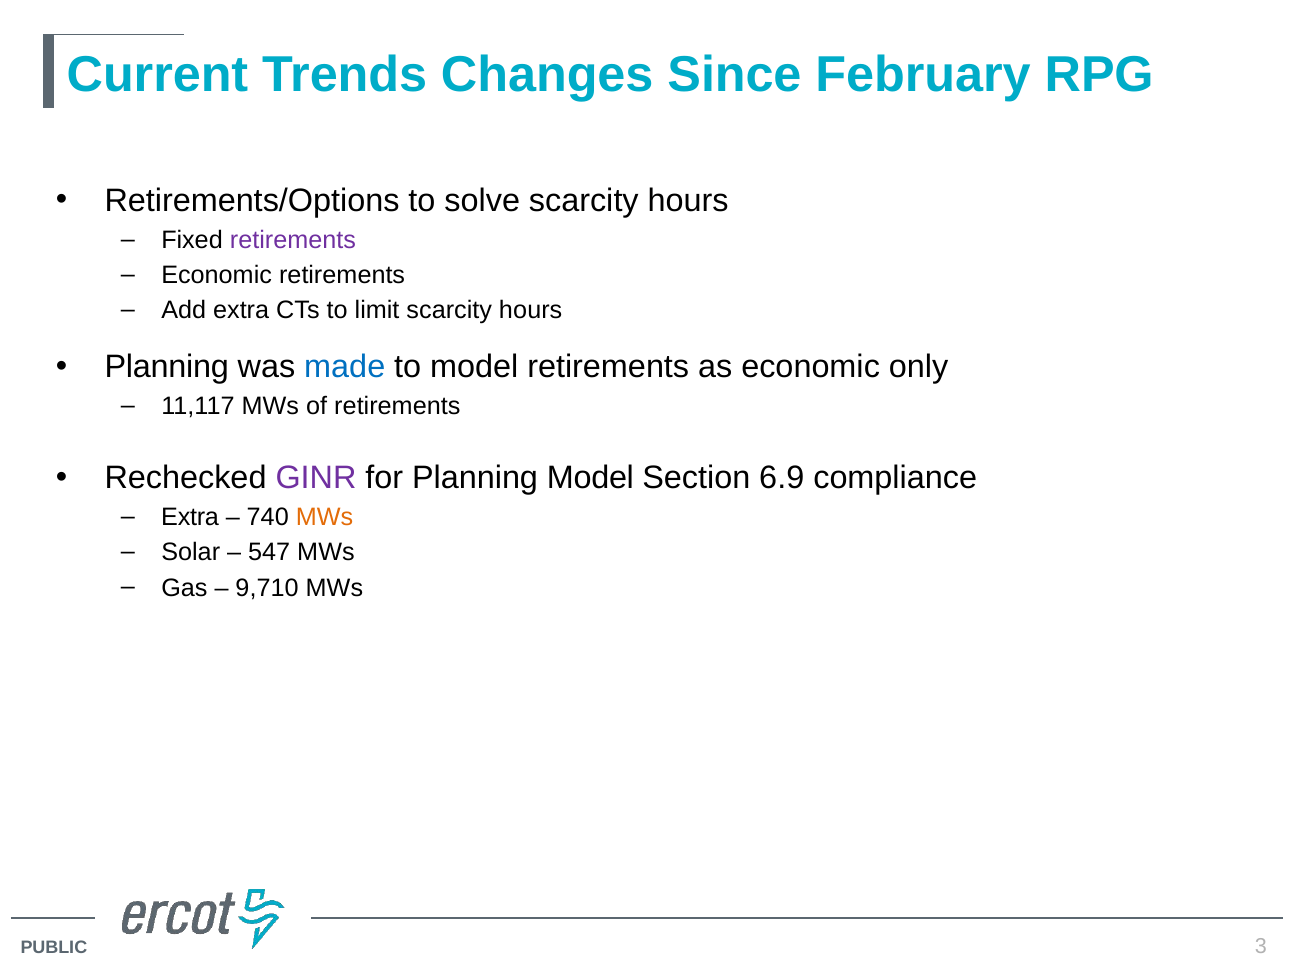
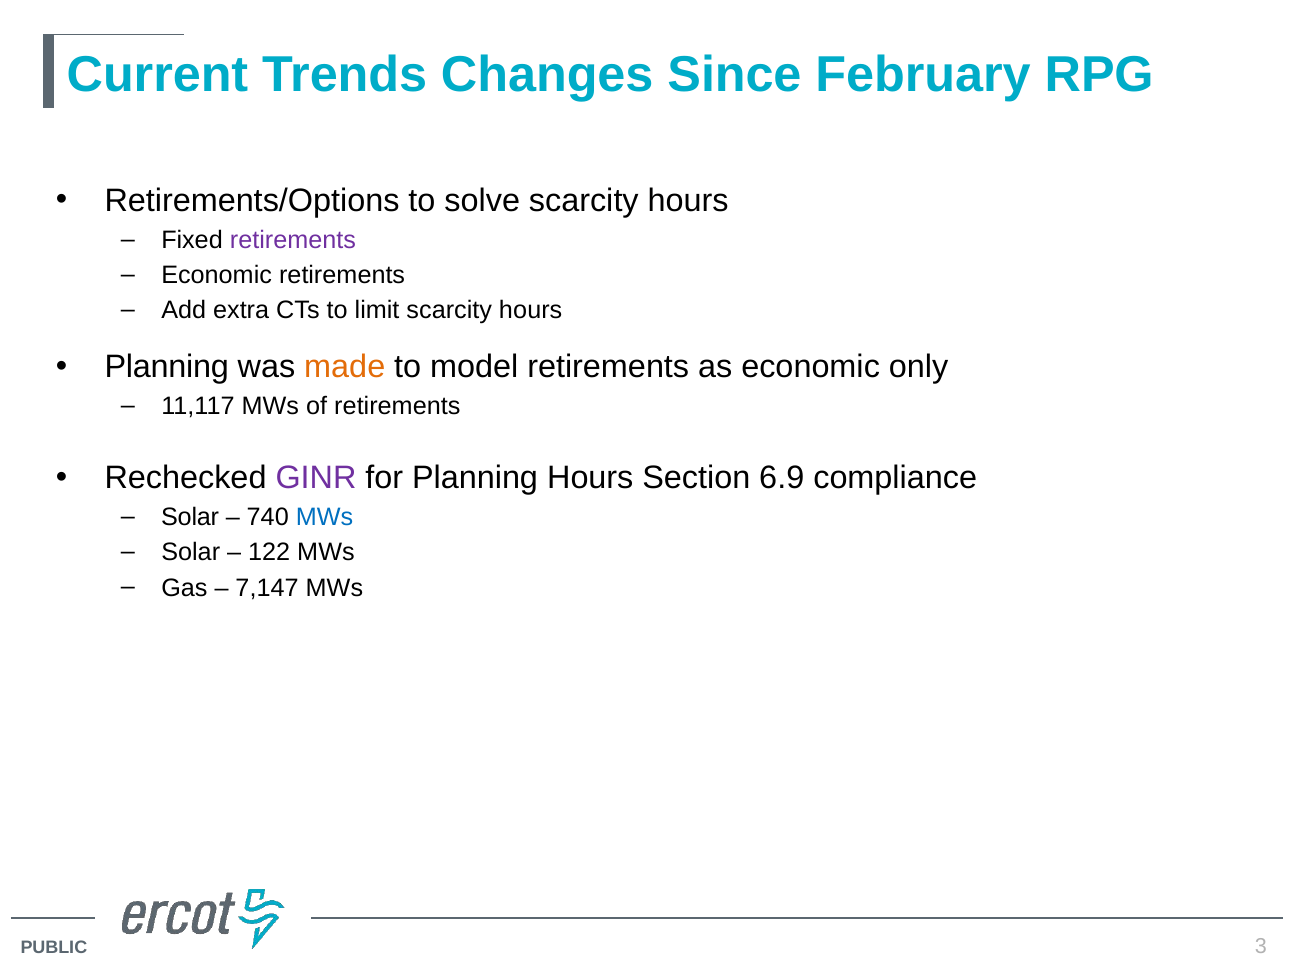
made colour: blue -> orange
Planning Model: Model -> Hours
Extra at (190, 517): Extra -> Solar
MWs at (325, 517) colour: orange -> blue
547: 547 -> 122
9,710: 9,710 -> 7,147
